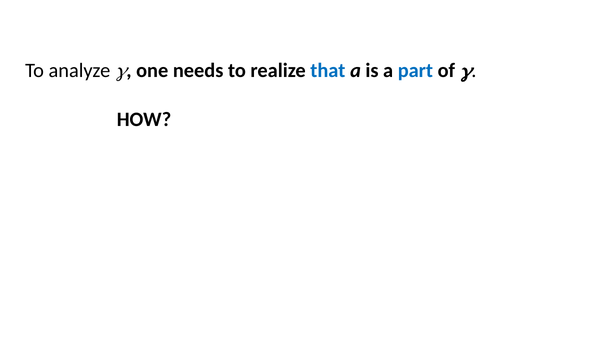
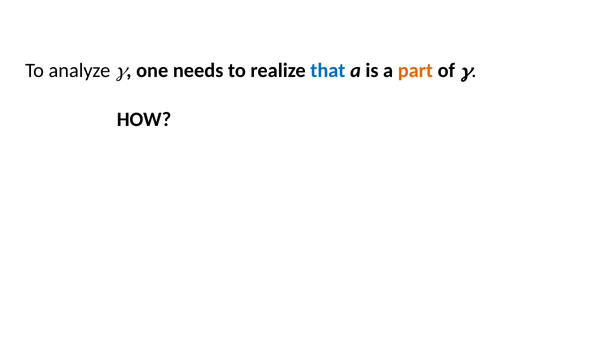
part colour: blue -> orange
